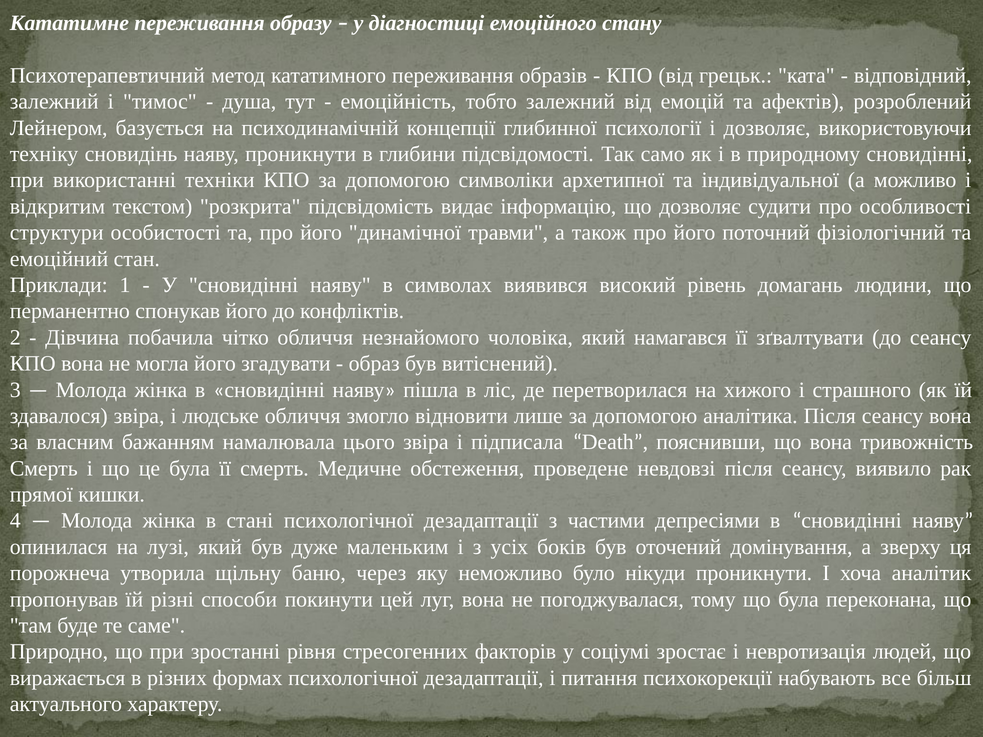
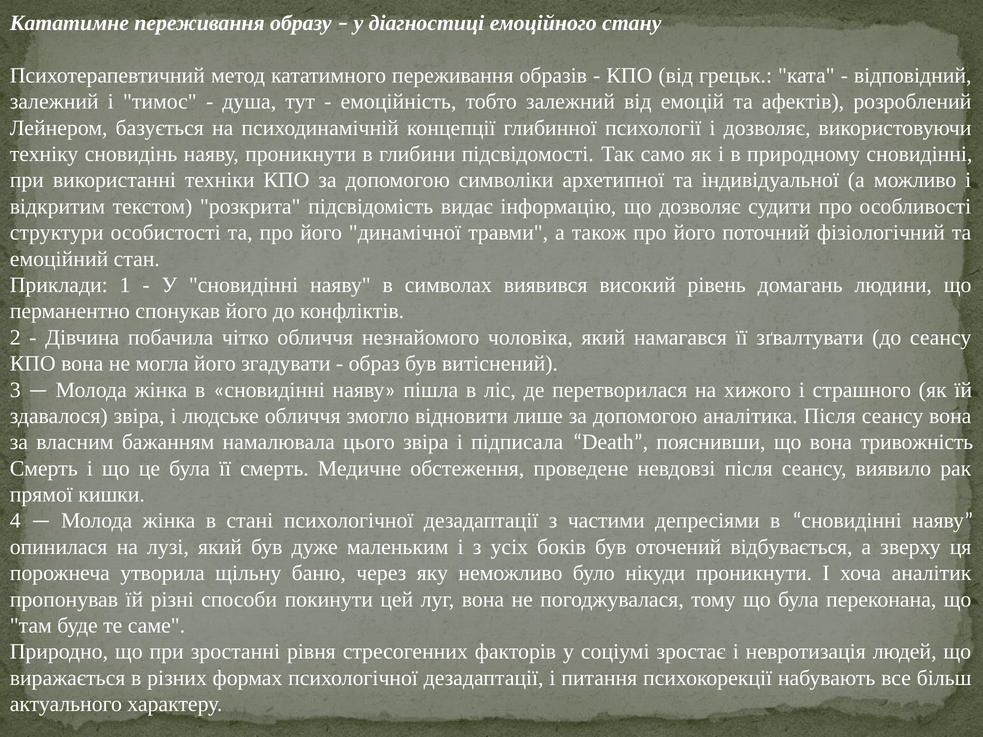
домінування: домінування -> відбувається
